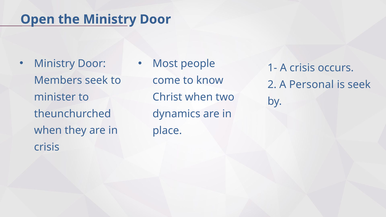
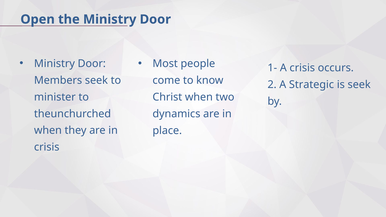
Personal: Personal -> Strategic
